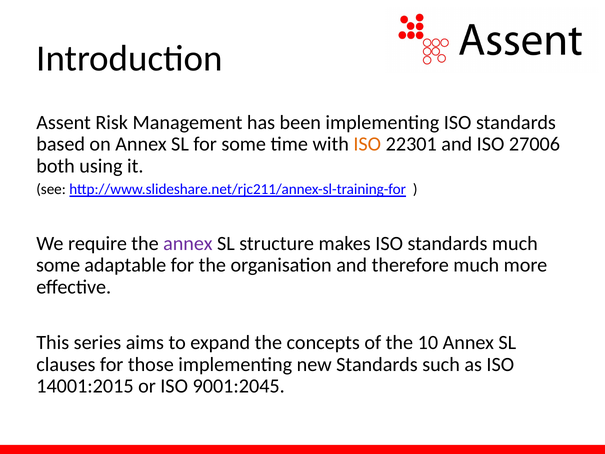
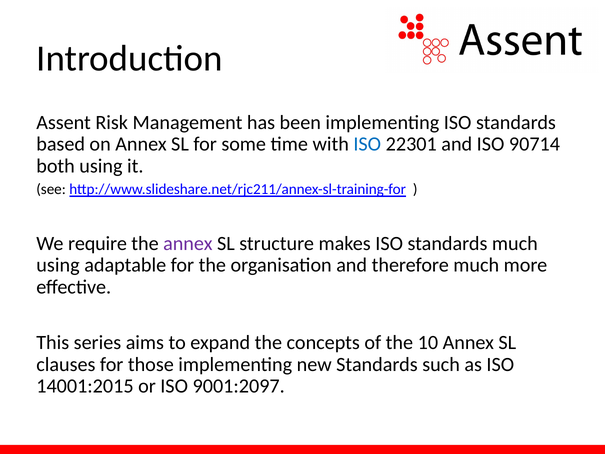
ISO at (367, 144) colour: orange -> blue
27006: 27006 -> 90714
some at (58, 265): some -> using
9001:2045: 9001:2045 -> 9001:2097
